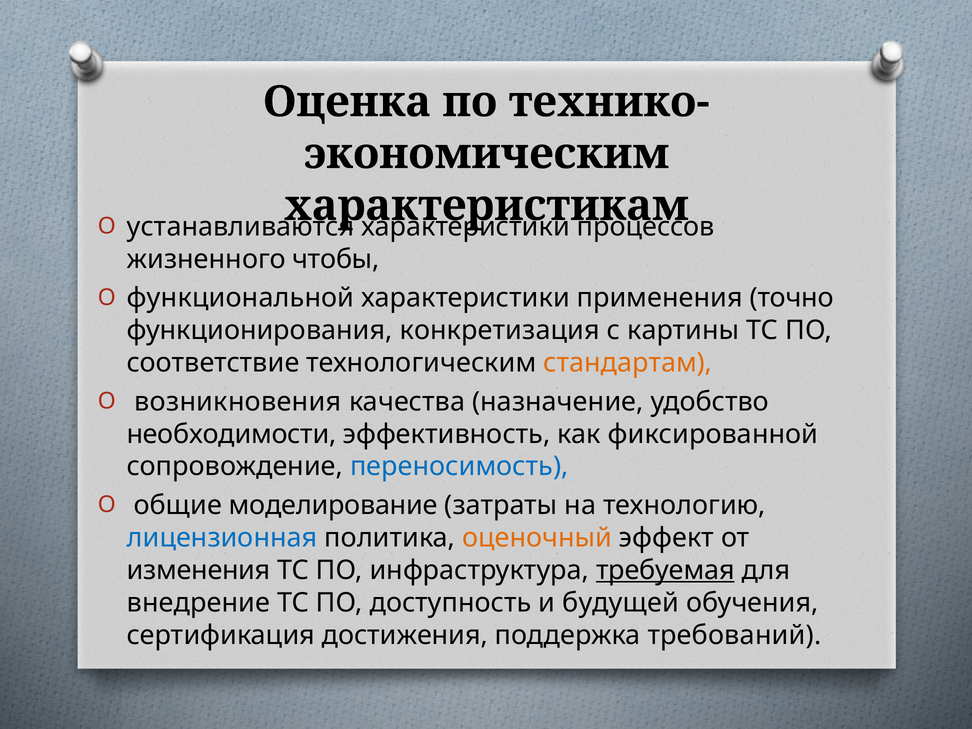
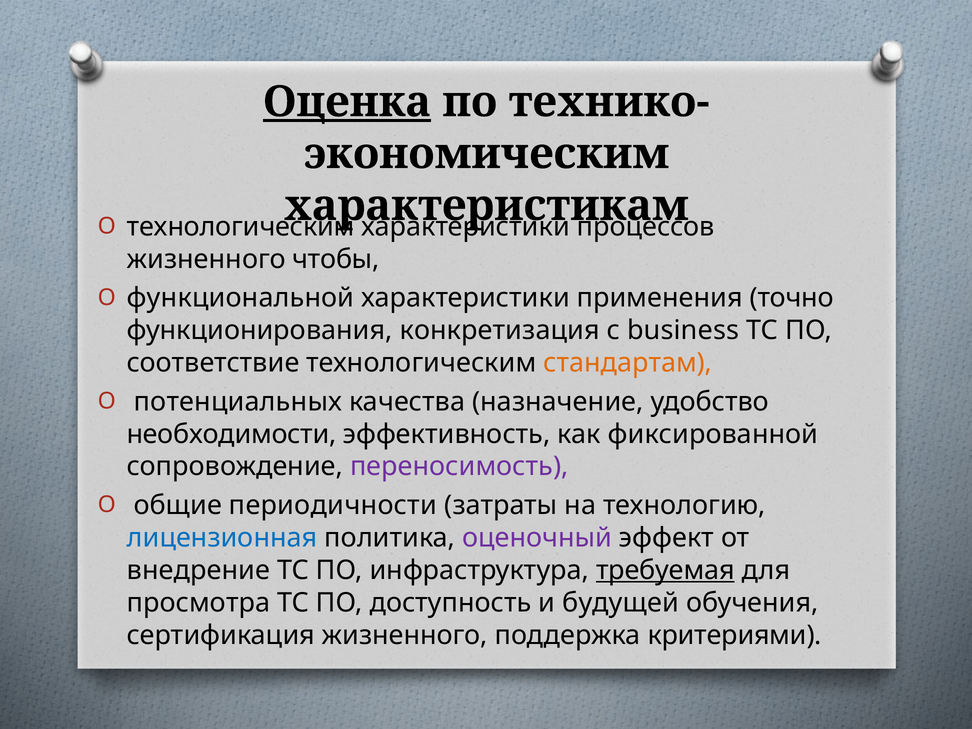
Оценка underline: none -> present
устанавливаются at (241, 227): устанавливаются -> технологическим
картины: картины -> business
возникновения: возникновения -> потенциальных
переносимость colour: blue -> purple
моделирование: моделирование -> периодичности
оценочный colour: orange -> purple
изменения: изменения -> внедрение
внедрение: внедрение -> просмотра
сертификация достижения: достижения -> жизненного
требований: требований -> критериями
